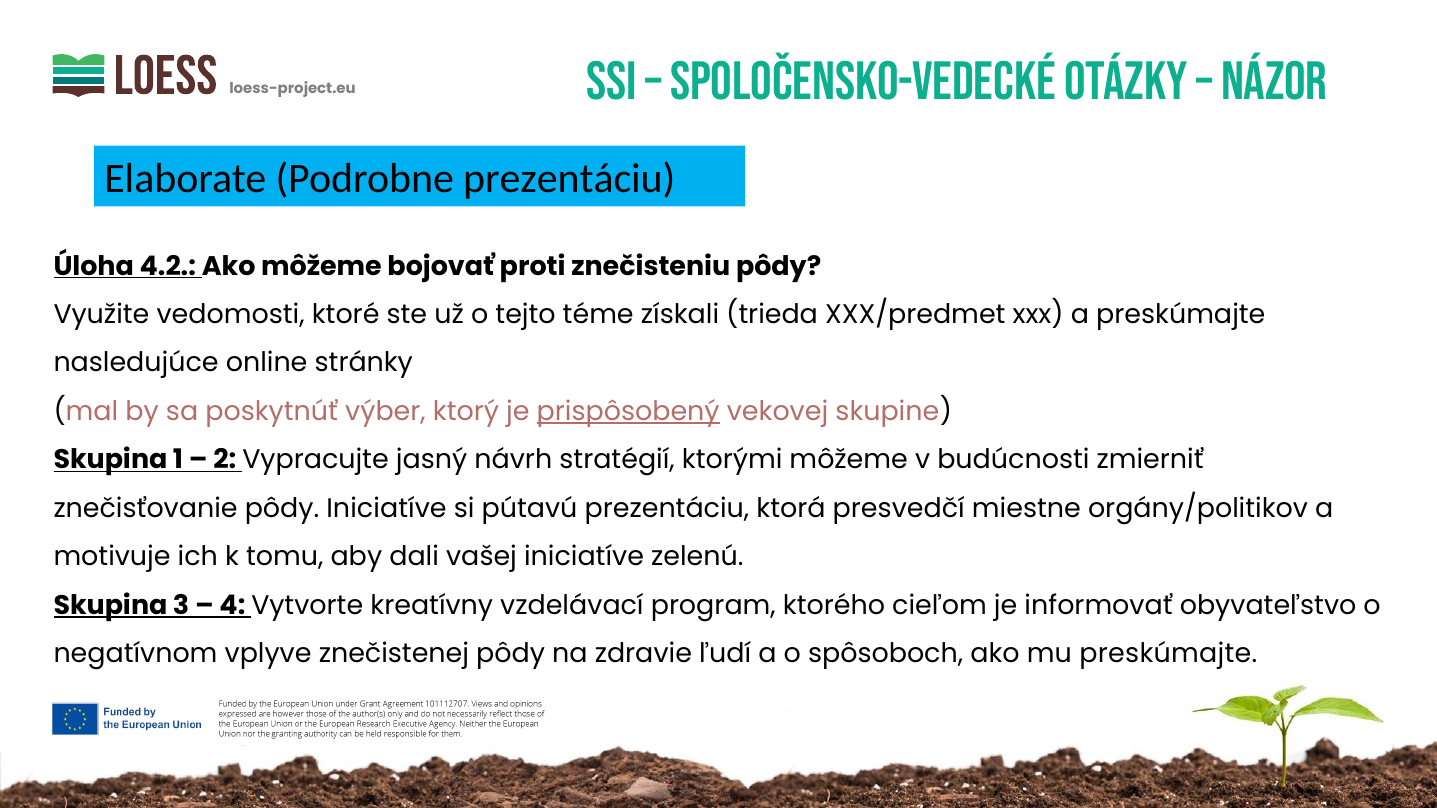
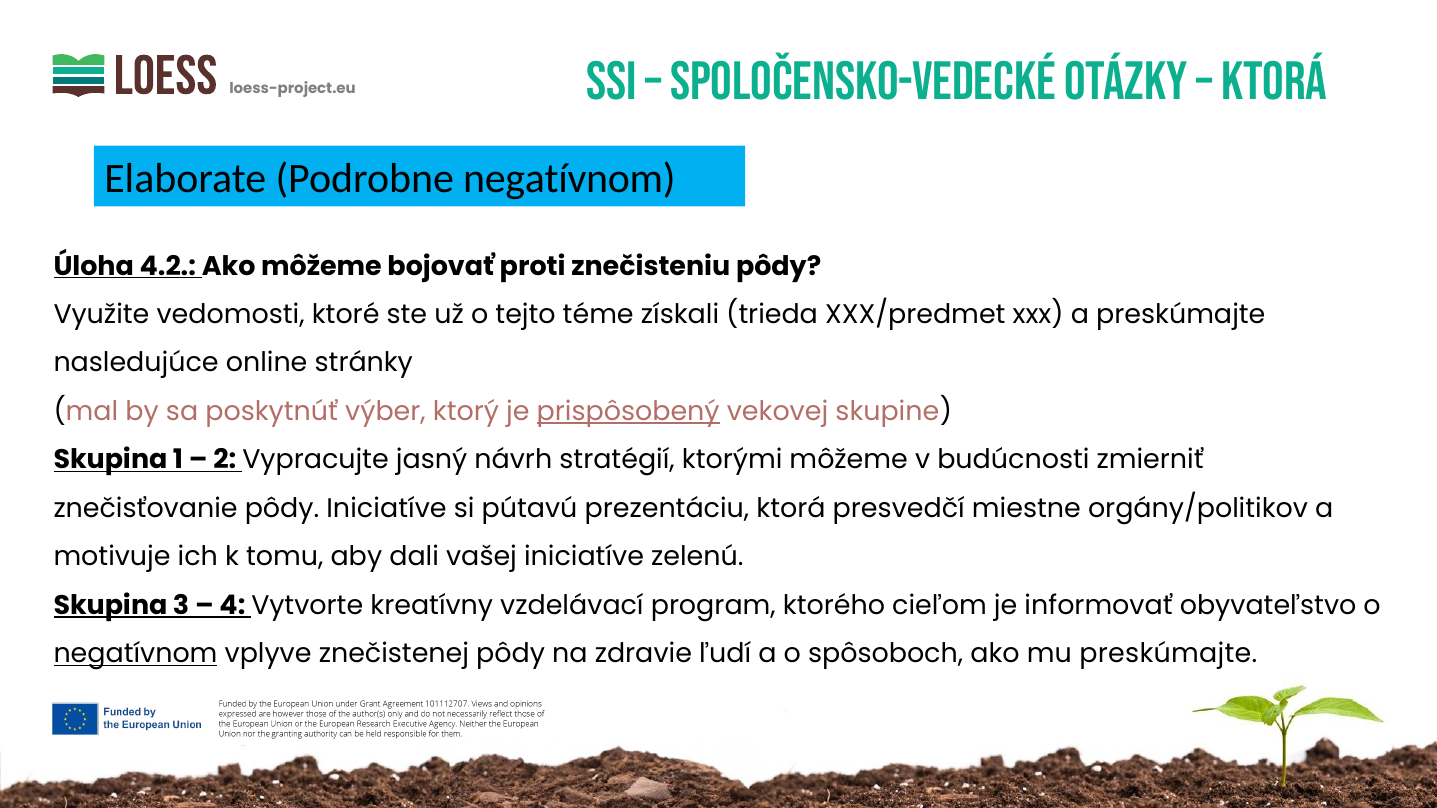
názor at (1274, 82): názor -> ktorá
Podrobne prezentáciu: prezentáciu -> negatívnom
negatívnom at (135, 654) underline: none -> present
